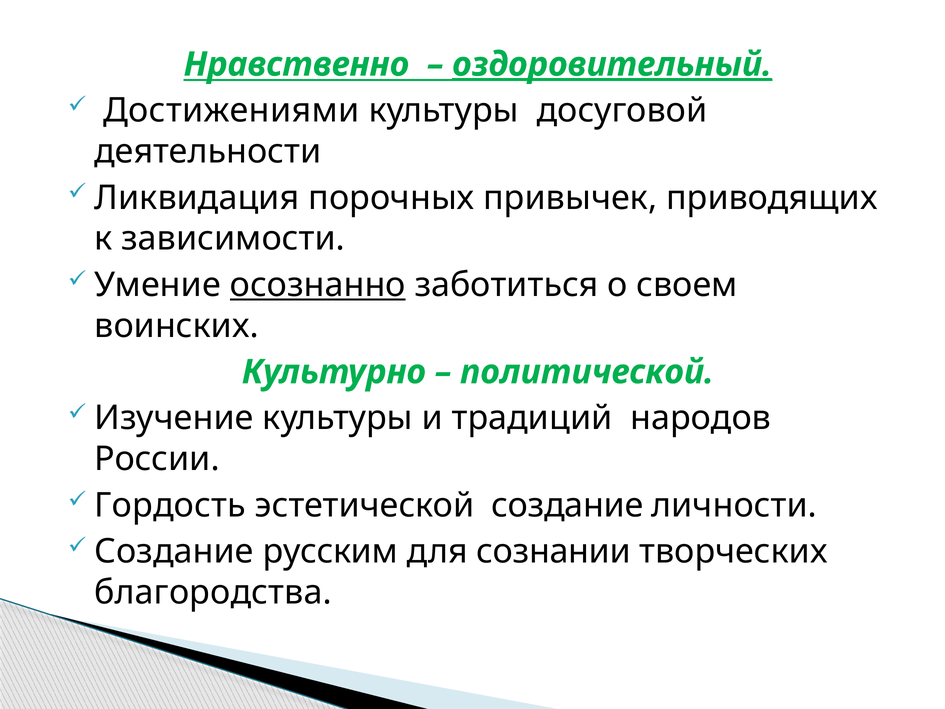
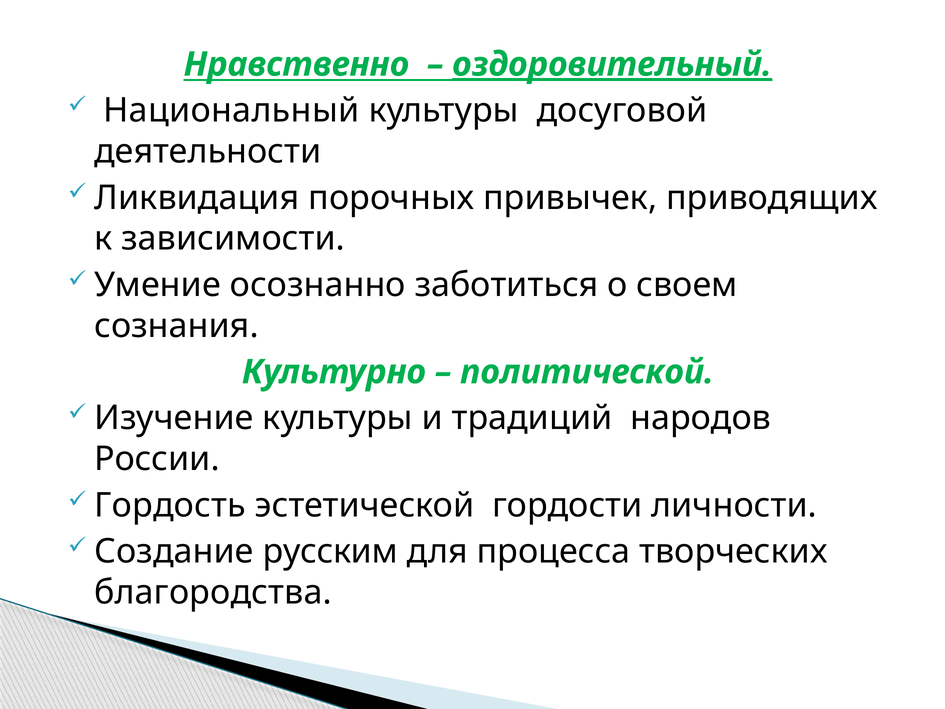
Достижениями: Достижениями -> Национальный
осознанно underline: present -> none
воинских: воинских -> сознания
эстетической создание: создание -> гордости
сознании: сознании -> процесса
